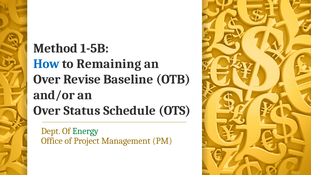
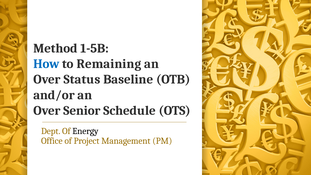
Revise: Revise -> Status
Status: Status -> Senior
Energy colour: green -> black
